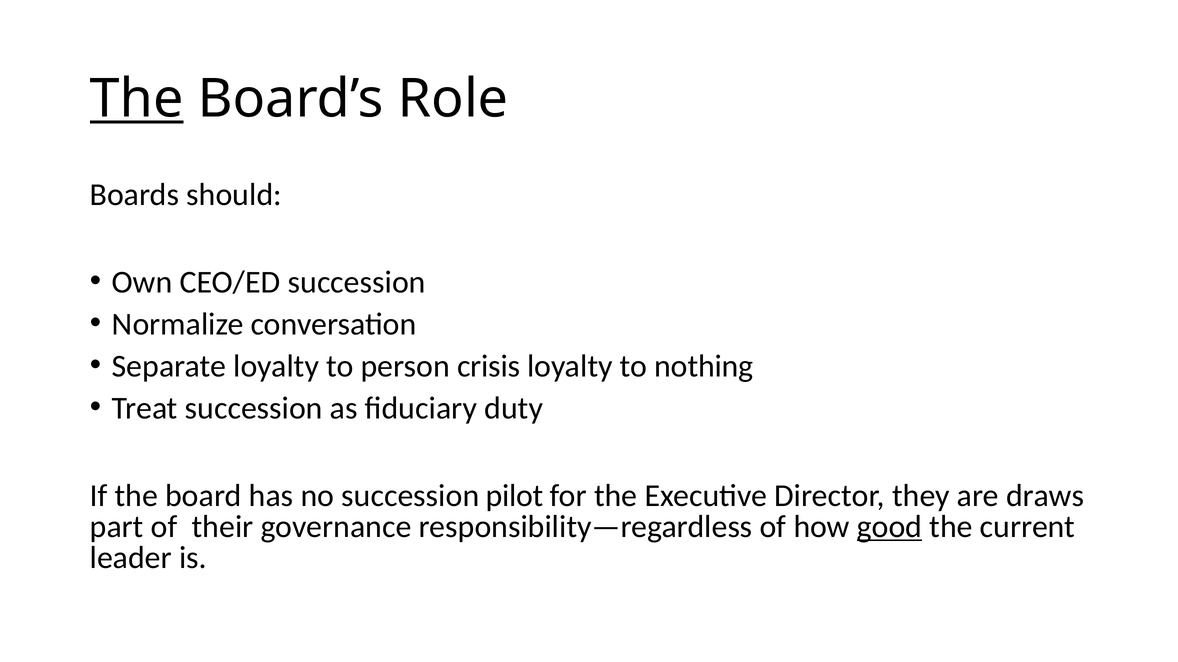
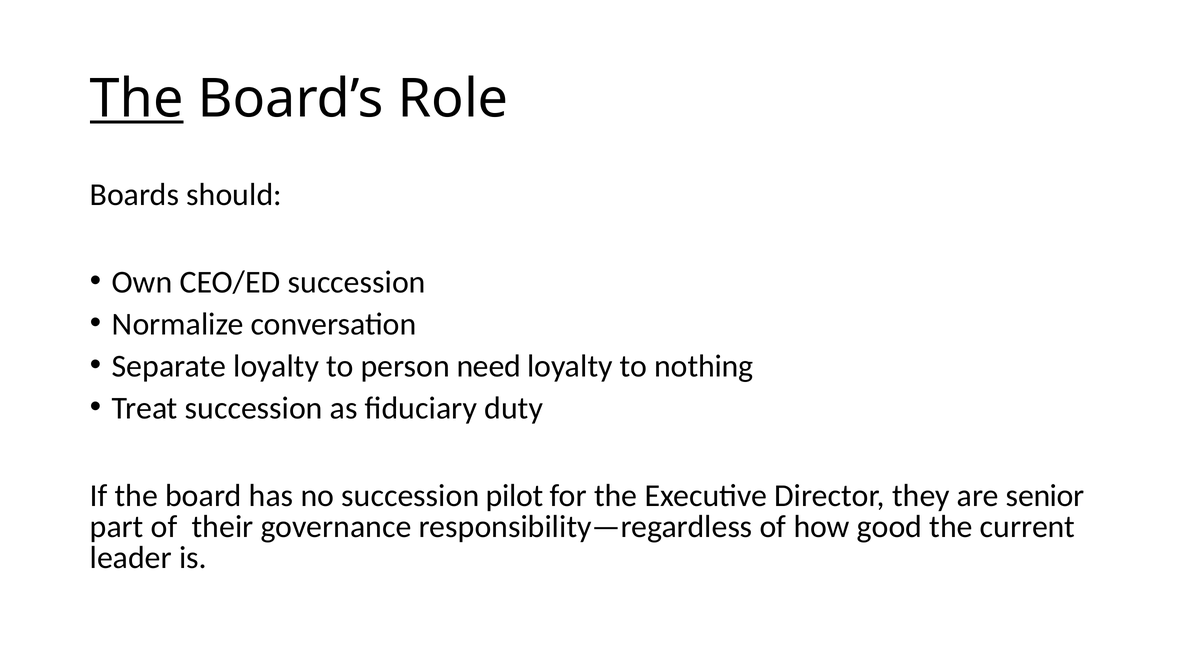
crisis: crisis -> need
draws: draws -> senior
good underline: present -> none
